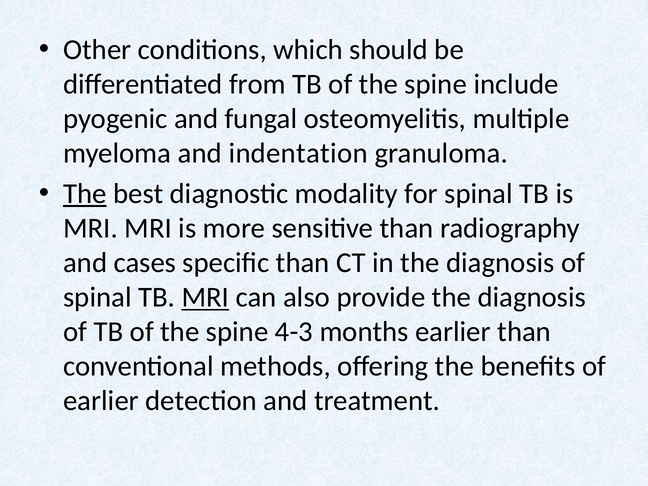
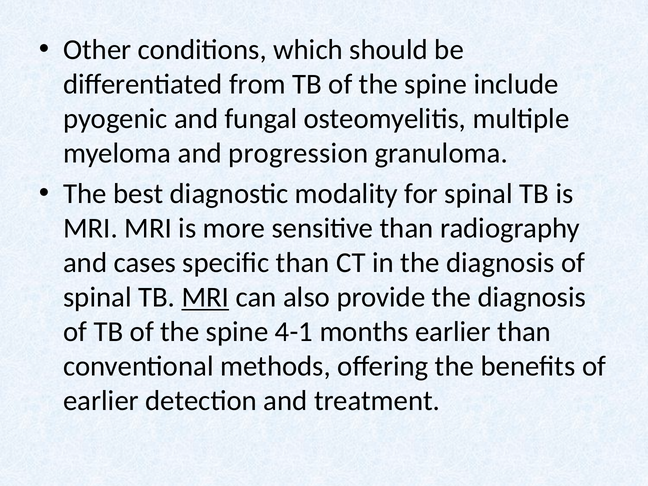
indentation: indentation -> progression
The at (85, 194) underline: present -> none
4-3: 4-3 -> 4-1
